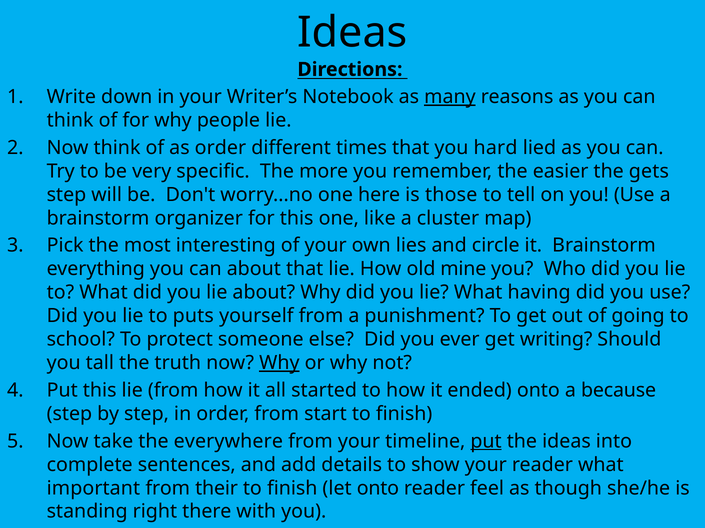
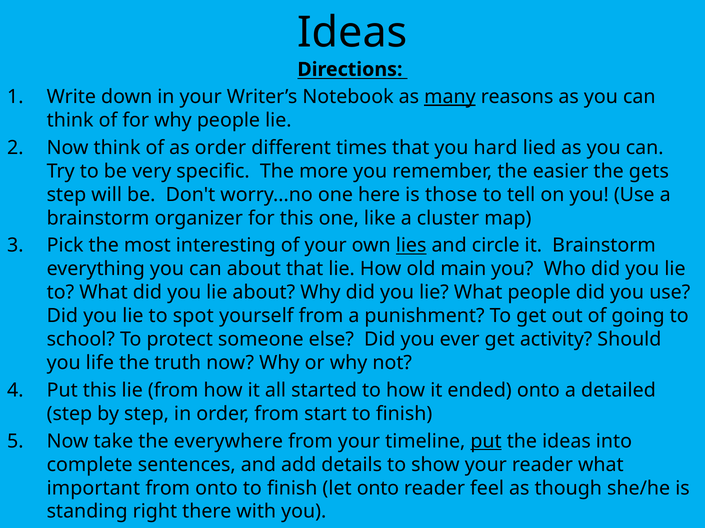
lies underline: none -> present
mine: mine -> main
What having: having -> people
puts: puts -> spot
writing: writing -> activity
tall: tall -> life
Why at (279, 363) underline: present -> none
because: because -> detailed
from their: their -> onto
